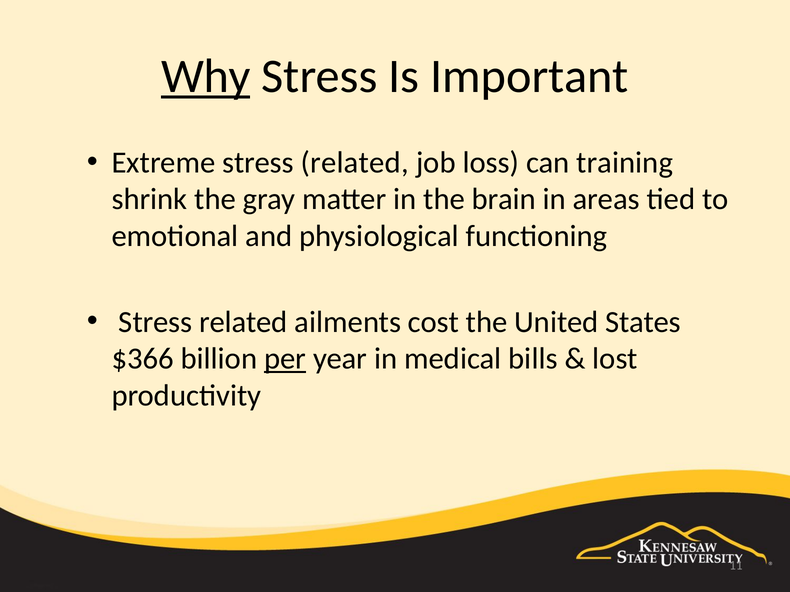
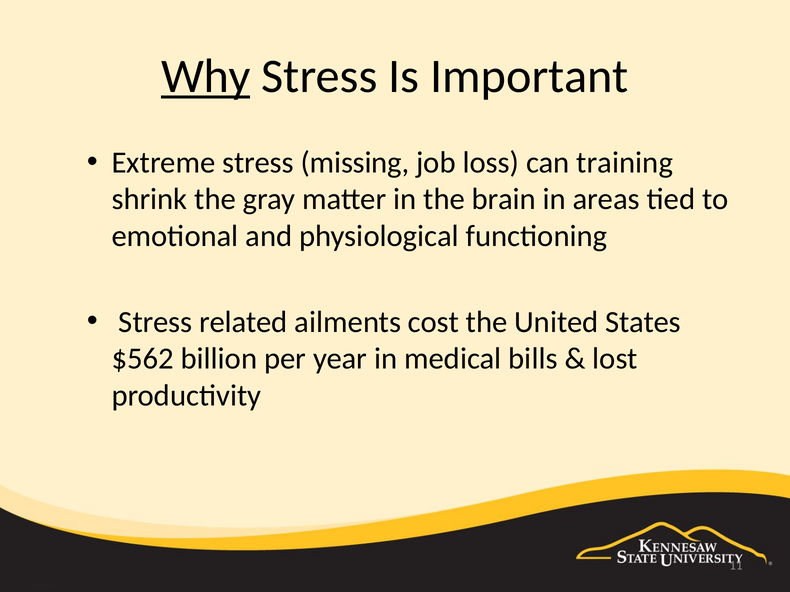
Extreme stress related: related -> missing
$366: $366 -> $562
per underline: present -> none
